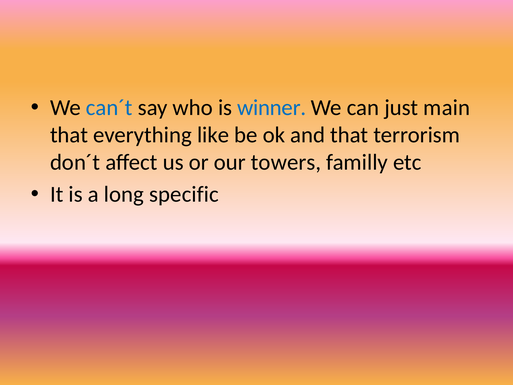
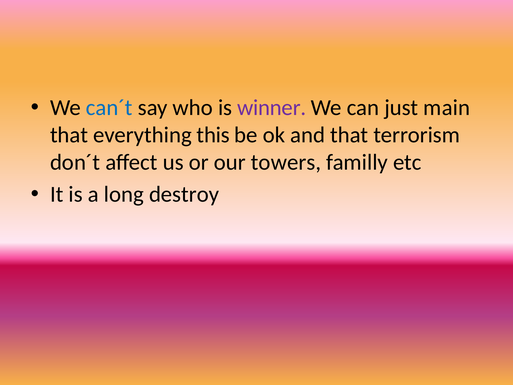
winner colour: blue -> purple
like: like -> this
specific: specific -> destroy
